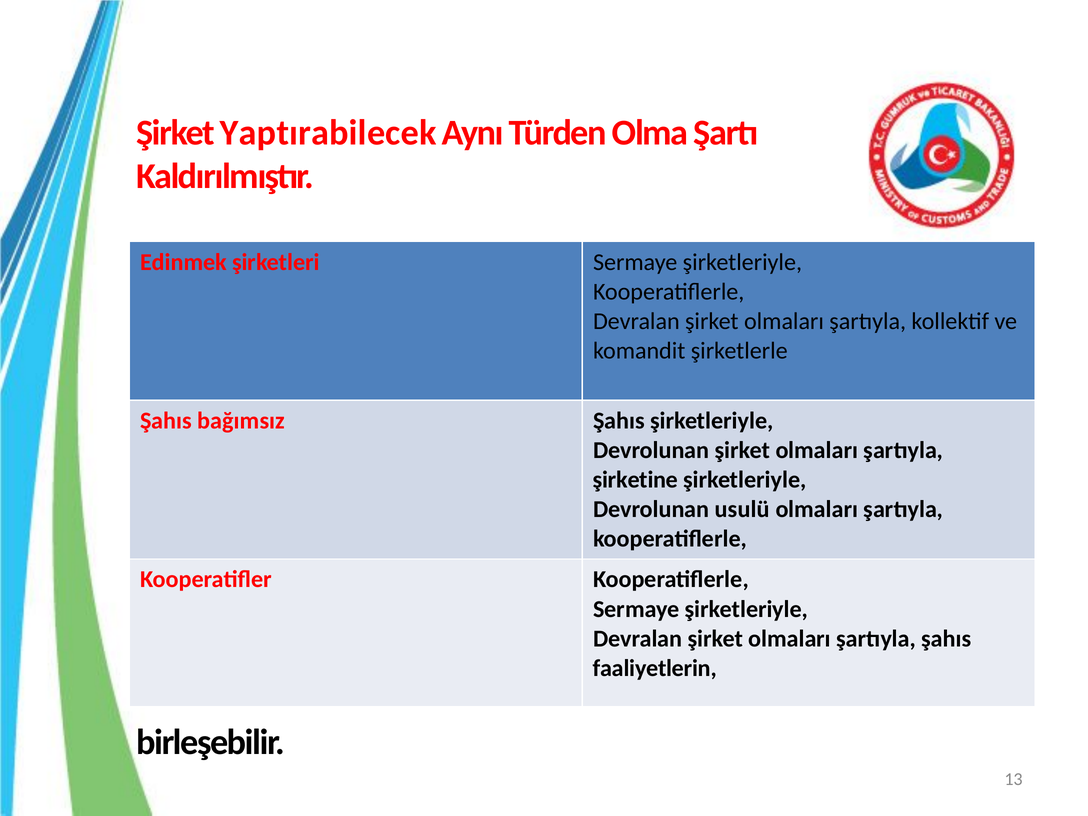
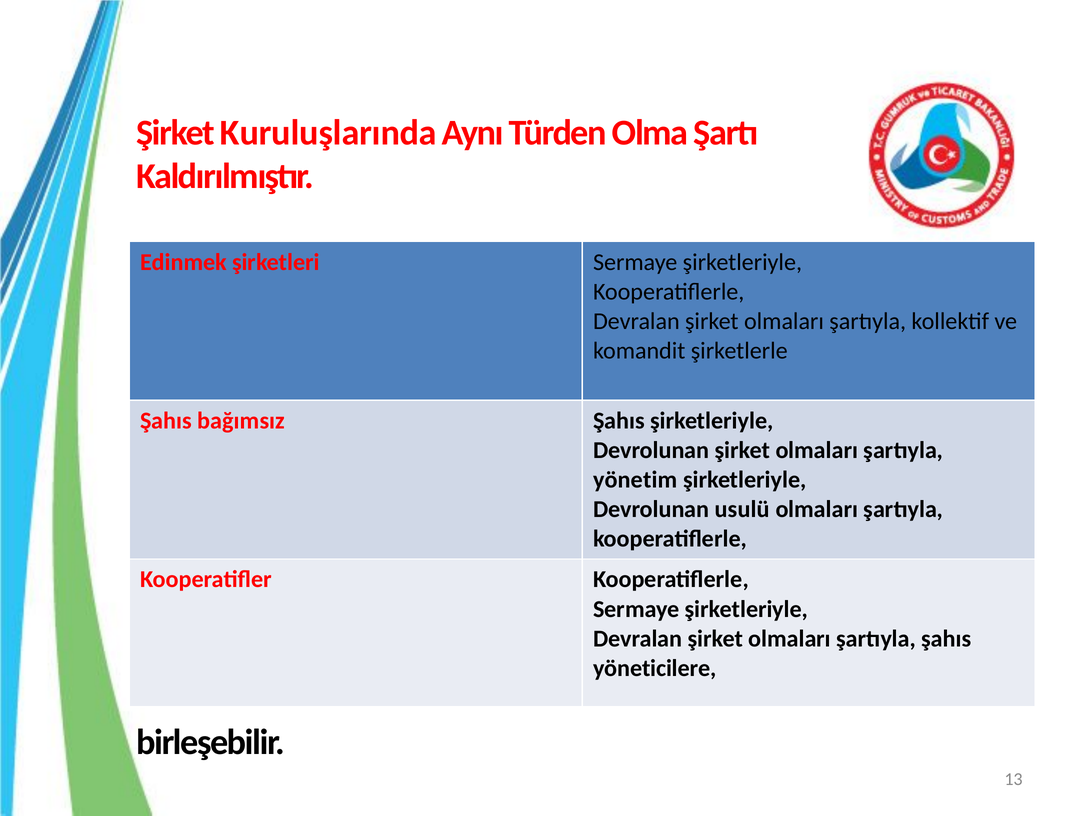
Yaptırabilecek: Yaptırabilecek -> Kuruluşlarında
şirketine: şirketine -> yönetim
faaliyetlerin: faaliyetlerin -> yöneticilere
